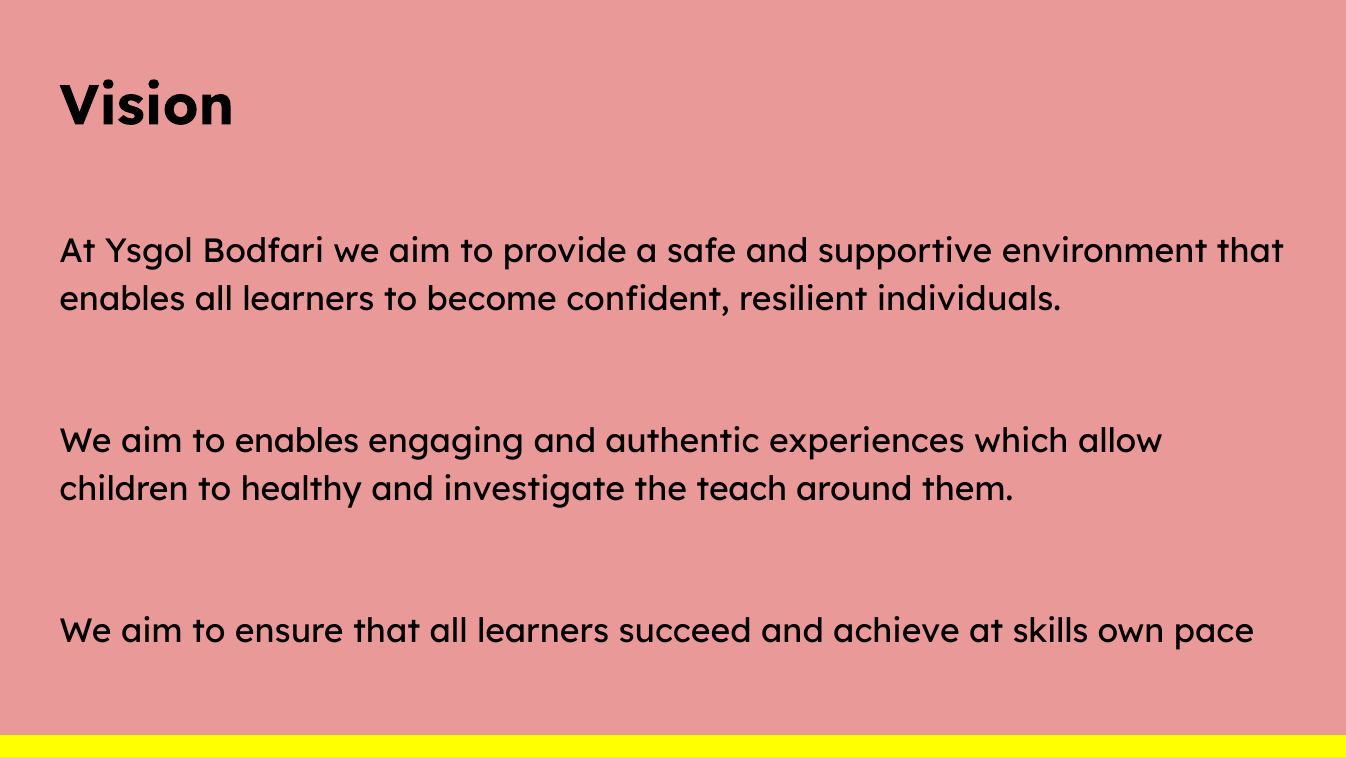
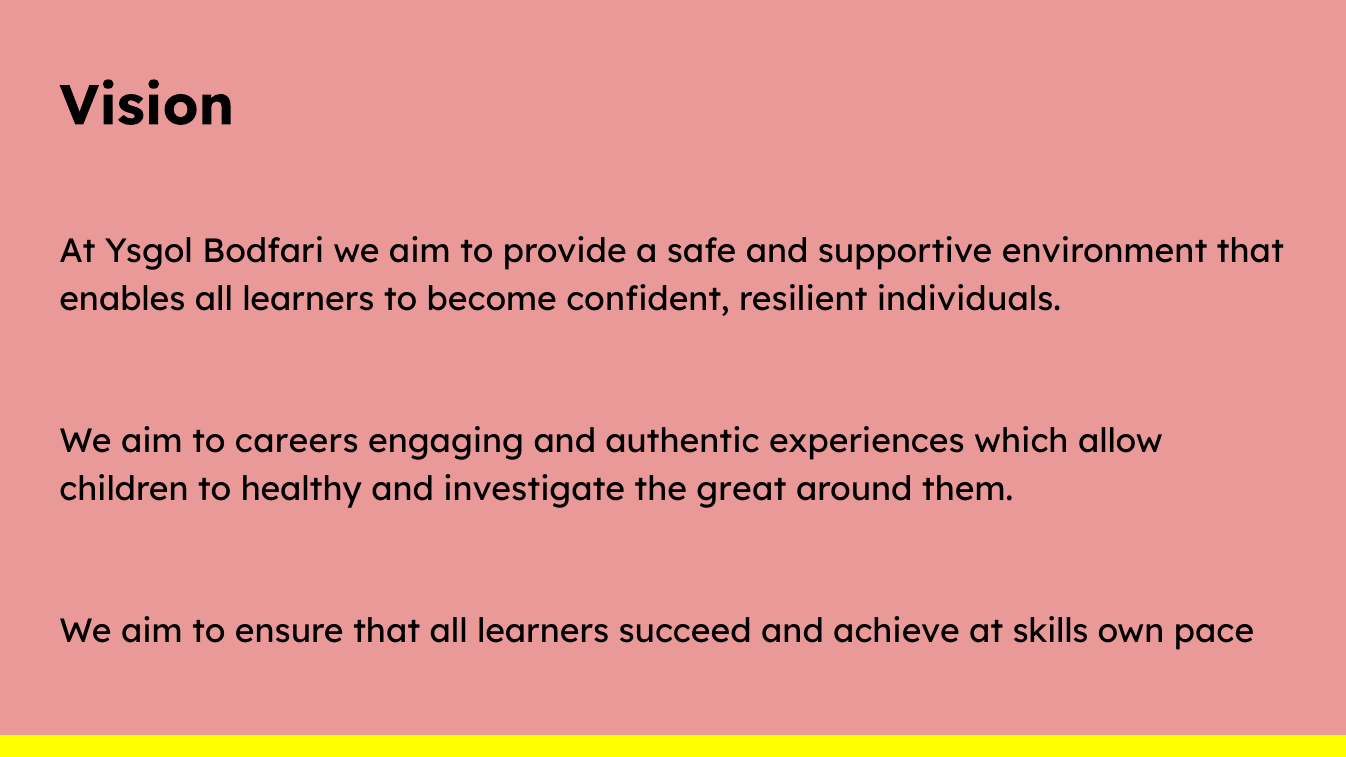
to enables: enables -> careers
teach: teach -> great
